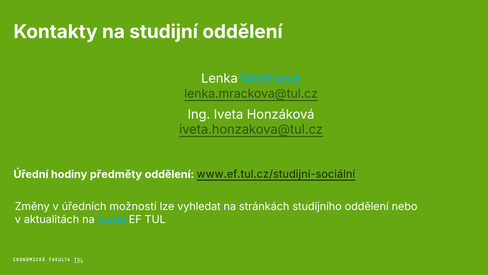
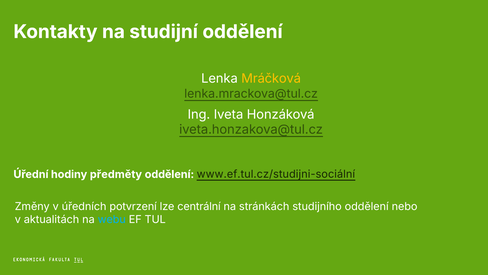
Mráčková colour: light blue -> yellow
možností: možností -> potvrzení
vyhledat: vyhledat -> centrální
